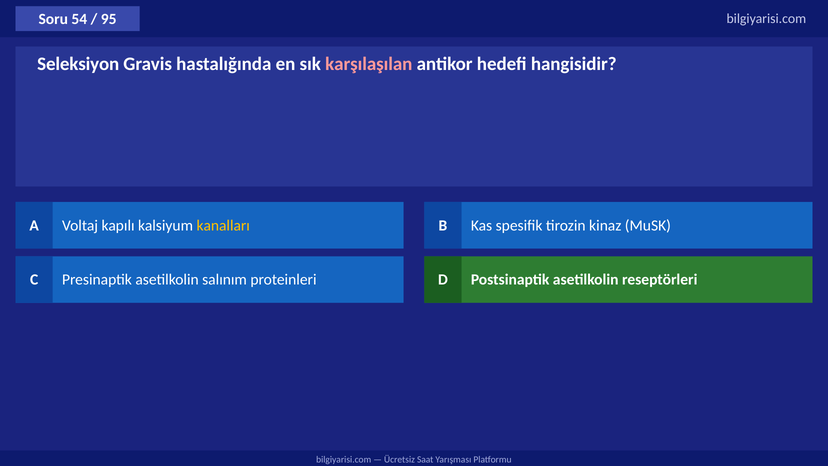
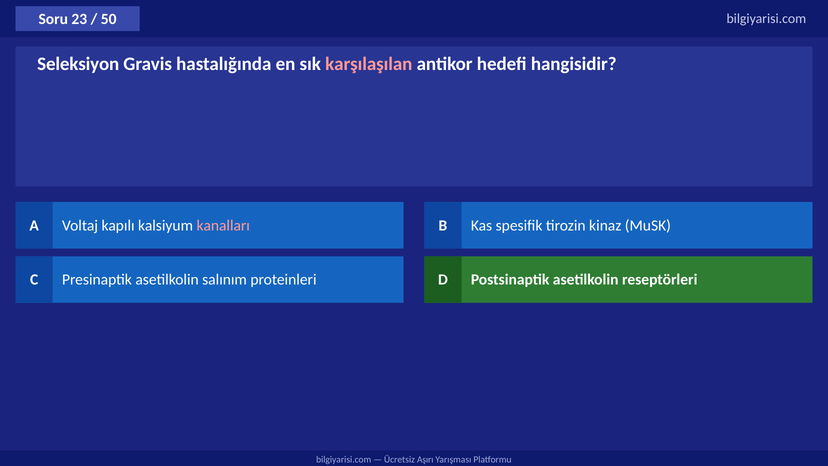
54: 54 -> 23
95: 95 -> 50
kanalları colour: yellow -> pink
Saat: Saat -> Aşırı
